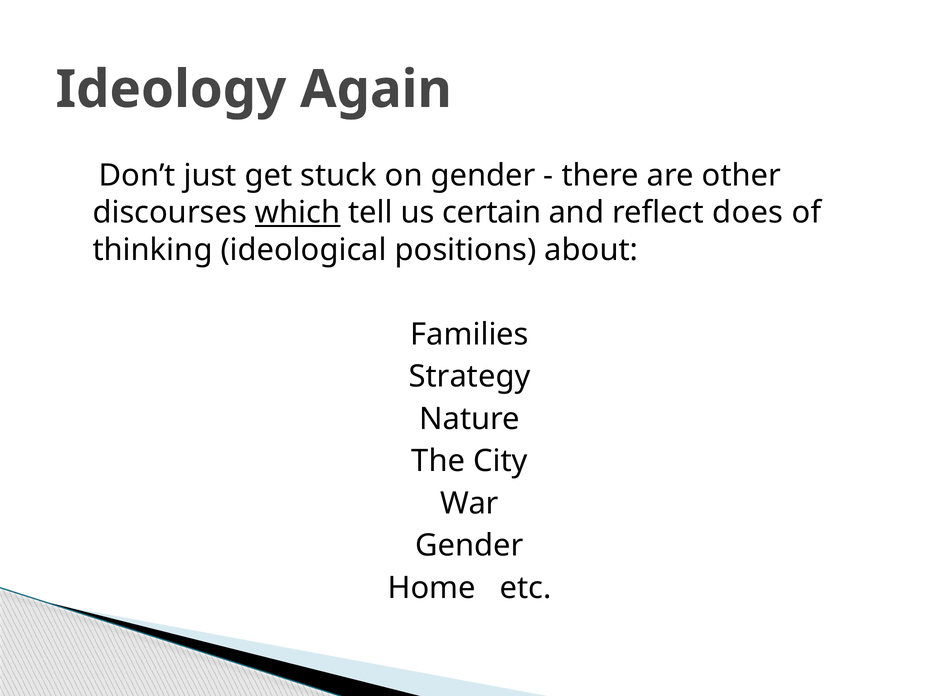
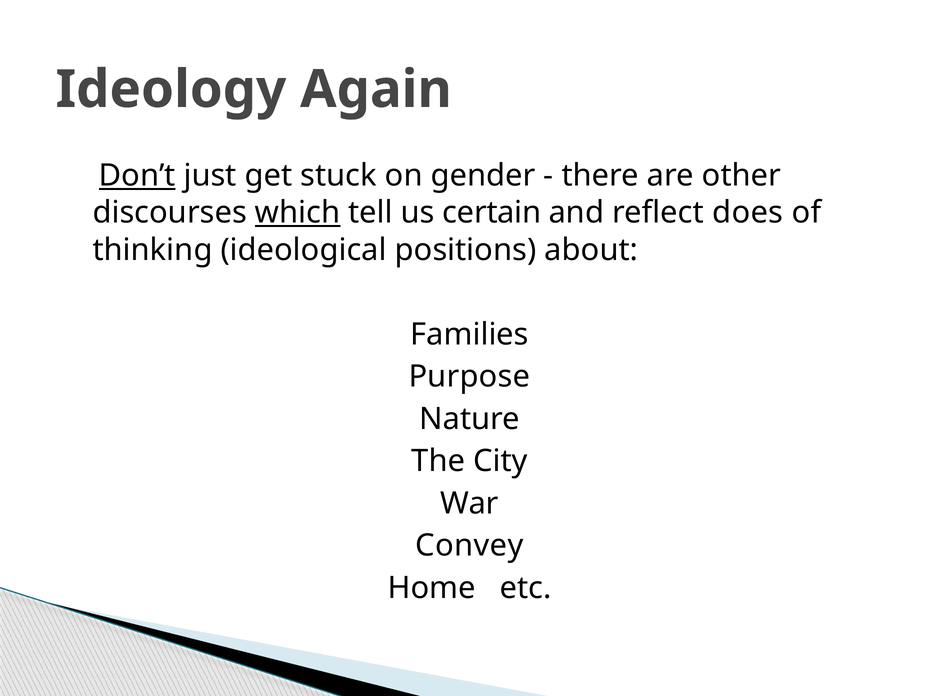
Don’t underline: none -> present
Strategy: Strategy -> Purpose
Gender at (469, 546): Gender -> Convey
